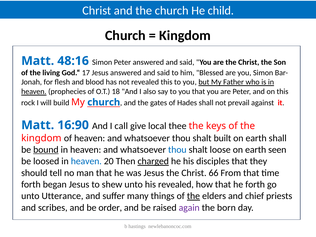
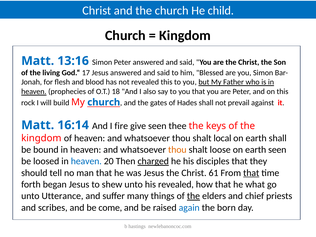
48:16: 48:16 -> 13:16
16:90: 16:90 -> 16:14
call: call -> fire
give local: local -> seen
built: built -> local
bound underline: present -> none
thou at (177, 150) colour: blue -> orange
66: 66 -> 61
that at (251, 173) underline: none -> present
he forth: forth -> what
order: order -> come
again colour: purple -> blue
